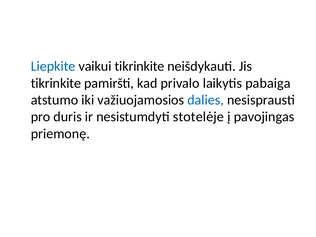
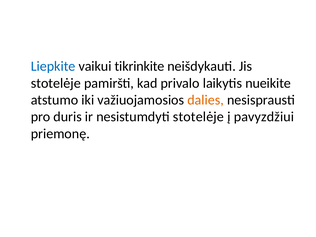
tikrinkite at (56, 83): tikrinkite -> stotelėje
pabaiga: pabaiga -> nueikite
dalies colour: blue -> orange
pavojingas: pavojingas -> pavyzdžiui
